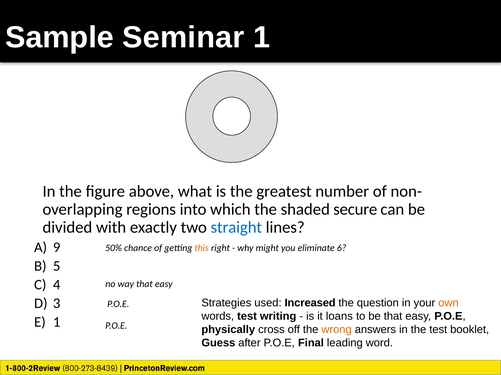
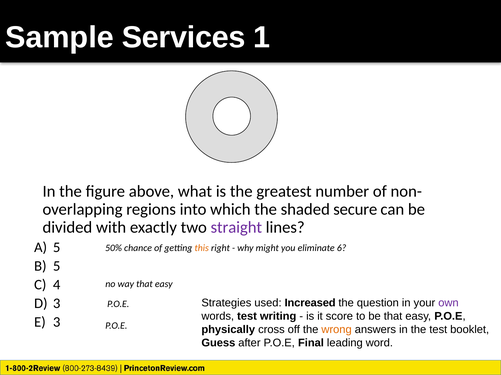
Seminar: Seminar -> Services
straight colour: blue -> purple
9 at (57, 248): 9 -> 5
own colour: orange -> purple
loans: loans -> score
1 at (57, 323): 1 -> 3
